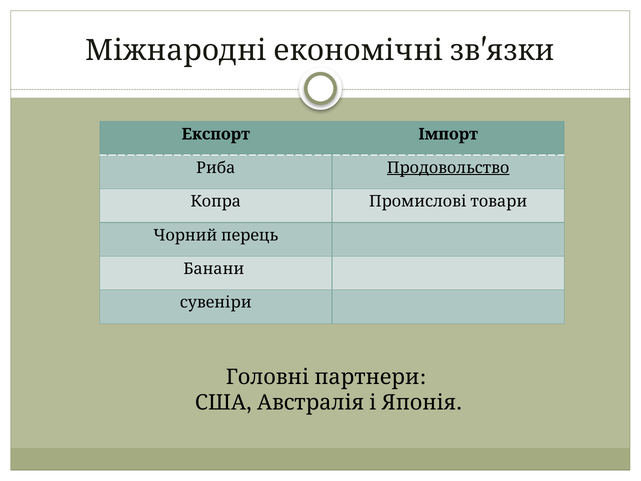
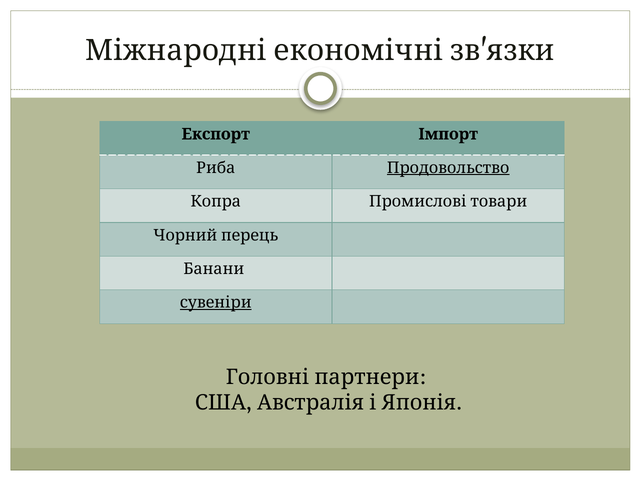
сувеніри underline: none -> present
